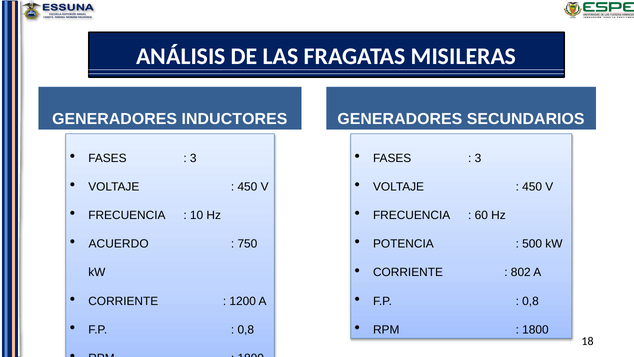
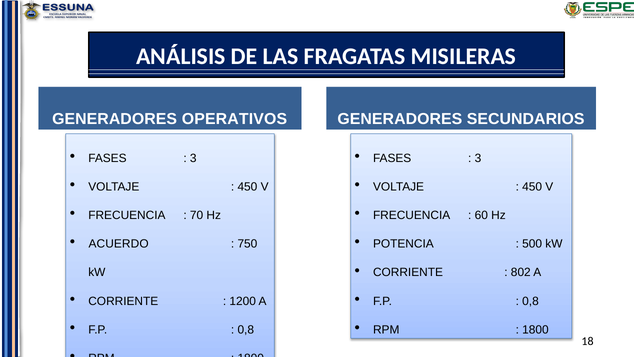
INDUCTORES: INDUCTORES -> OPERATIVOS
10: 10 -> 70
